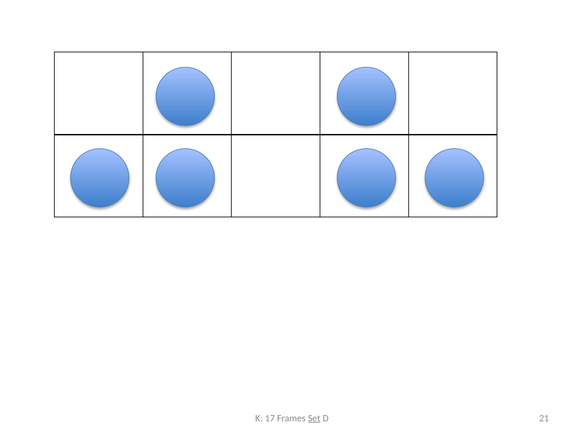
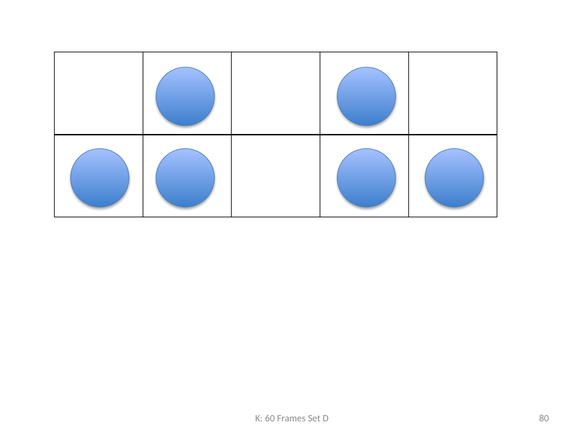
17: 17 -> 60
Set underline: present -> none
21: 21 -> 80
